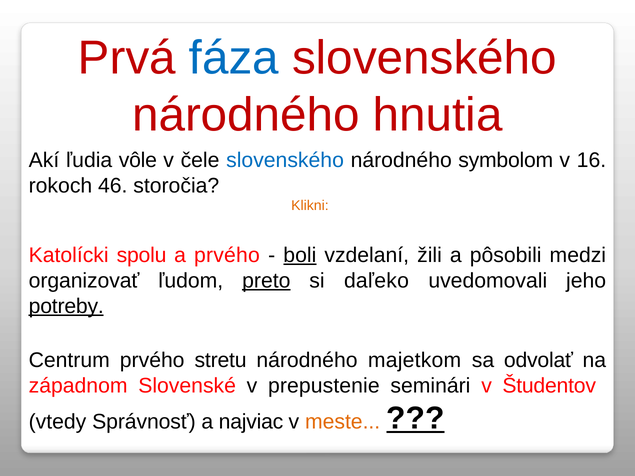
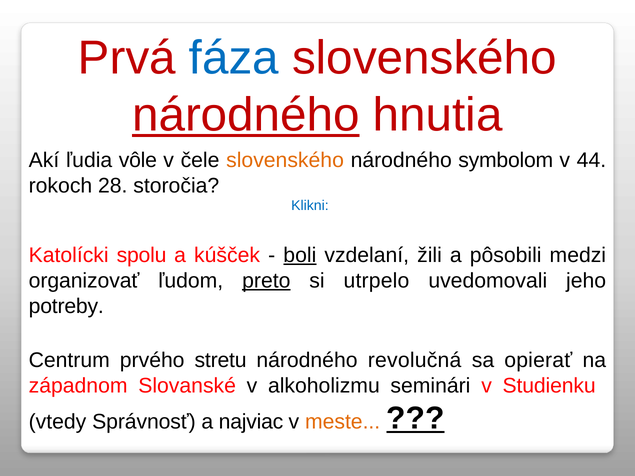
národného at (246, 115) underline: none -> present
slovenského at (285, 160) colour: blue -> orange
16: 16 -> 44
46: 46 -> 28
Klikni colour: orange -> blue
a prvého: prvého -> kúšček
daľeko: daľeko -> utrpelo
potreby underline: present -> none
majetkom: majetkom -> revolučná
odvolať: odvolať -> opierať
Slovenské: Slovenské -> Slovanské
prepustenie: prepustenie -> alkoholizmu
Študentov: Študentov -> Studienku
